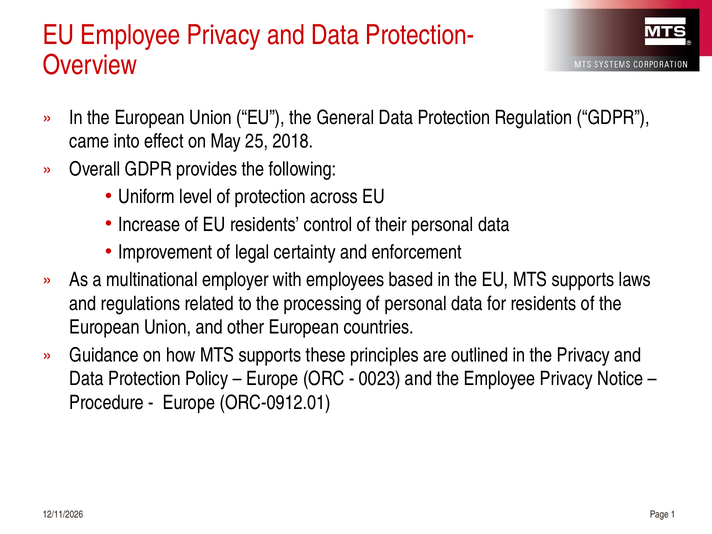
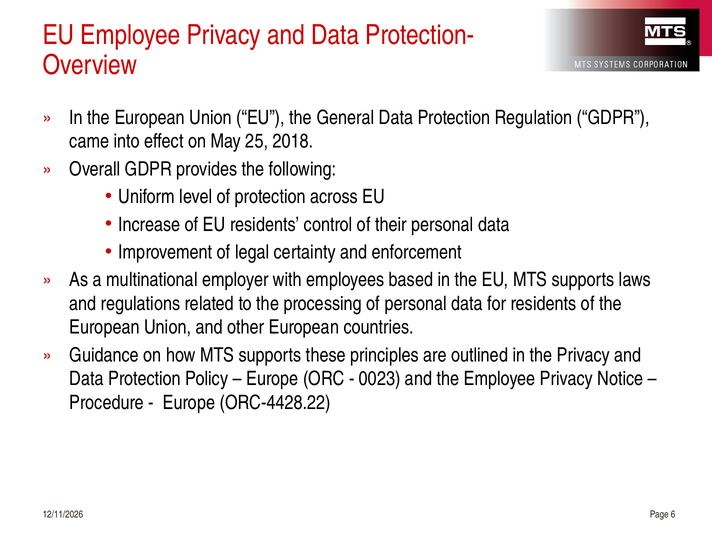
ORC-0912.01: ORC-0912.01 -> ORC-4428.22
1: 1 -> 6
